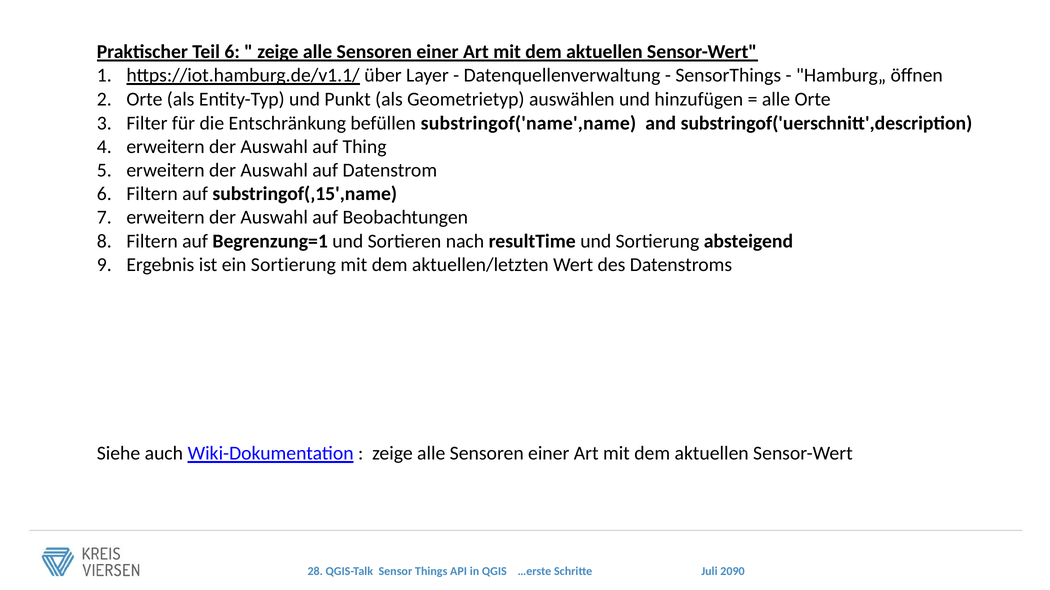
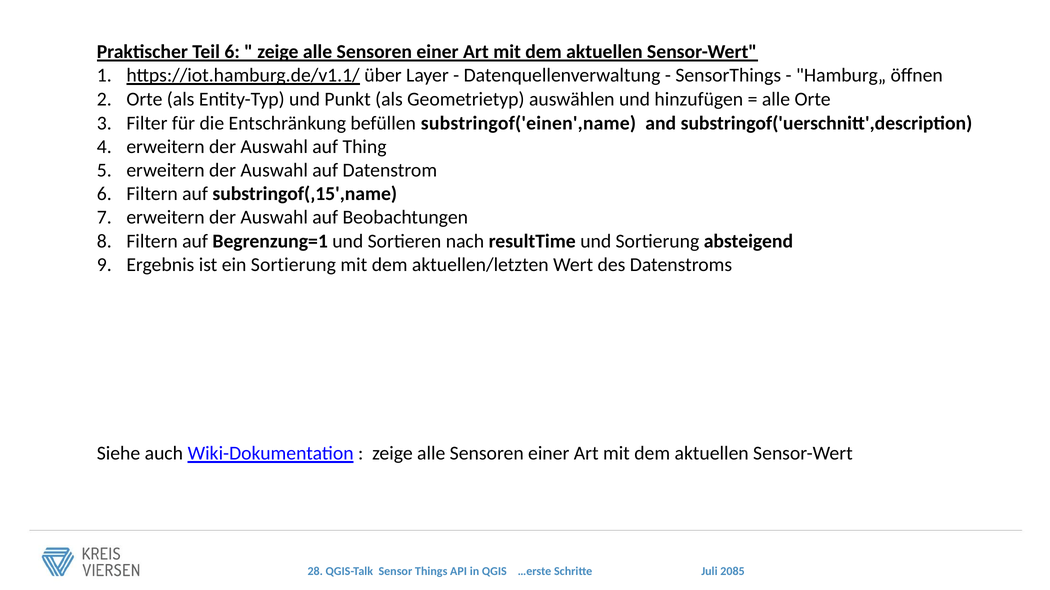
substringof('name',name: substringof('name',name -> substringof('einen',name
2090: 2090 -> 2085
